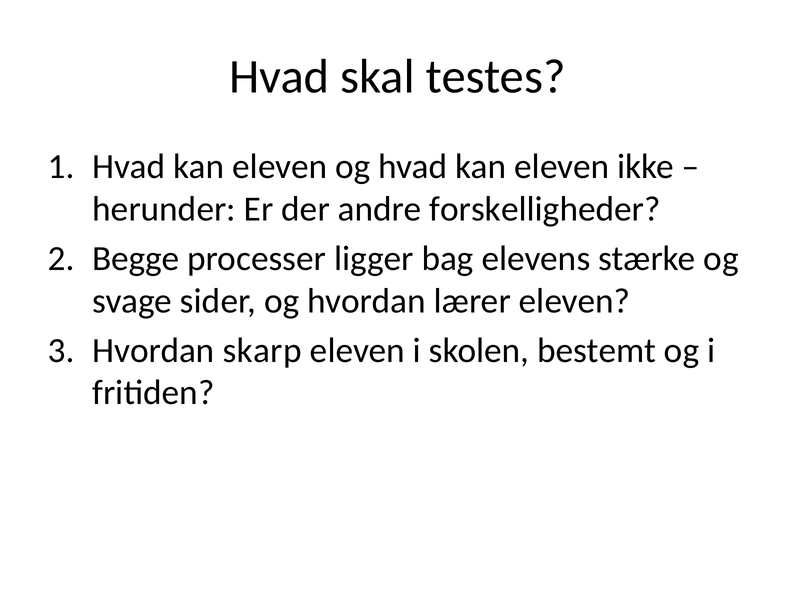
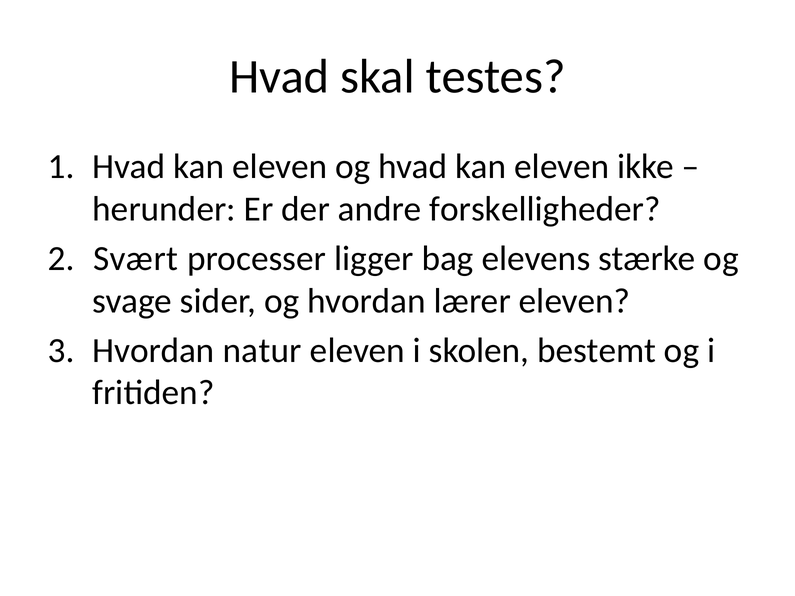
Begge: Begge -> Svært
skarp: skarp -> natur
